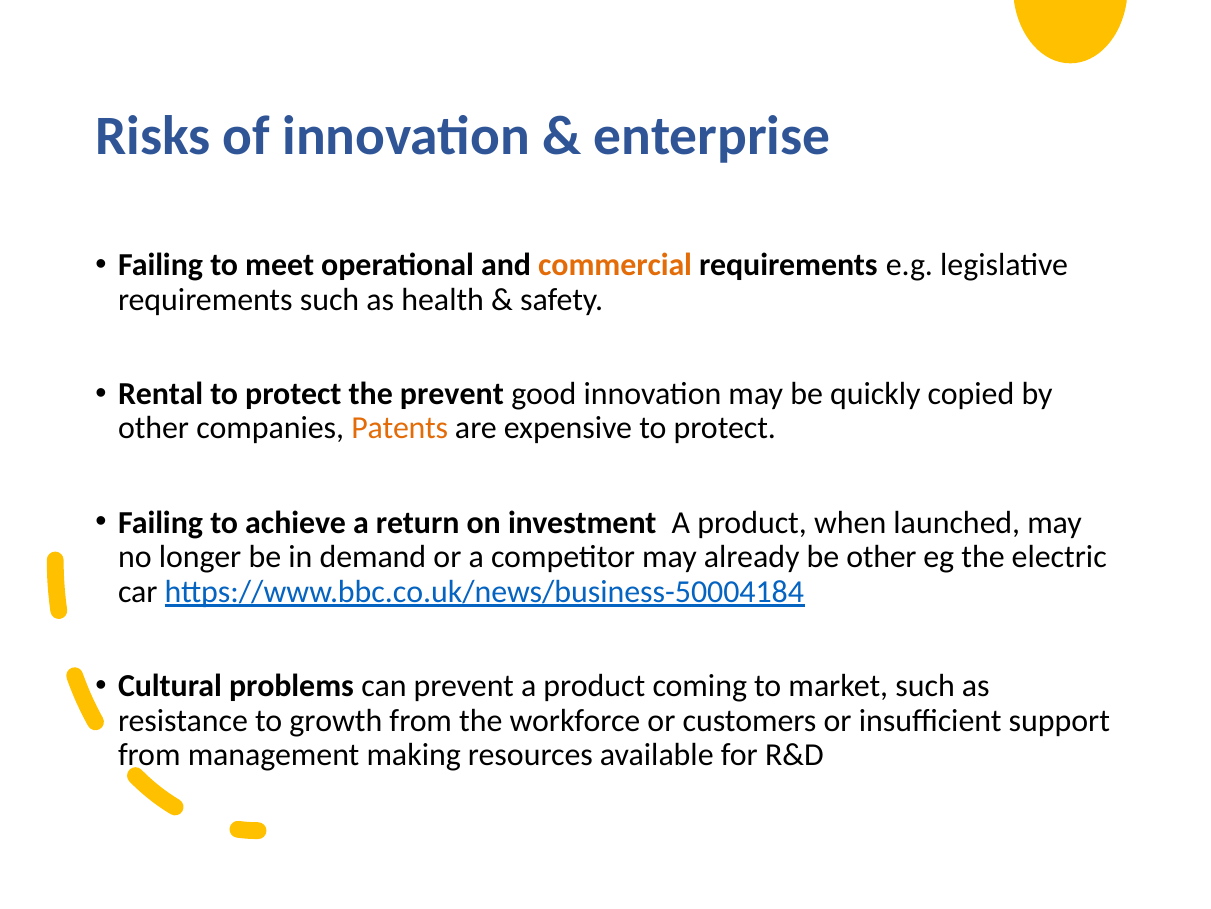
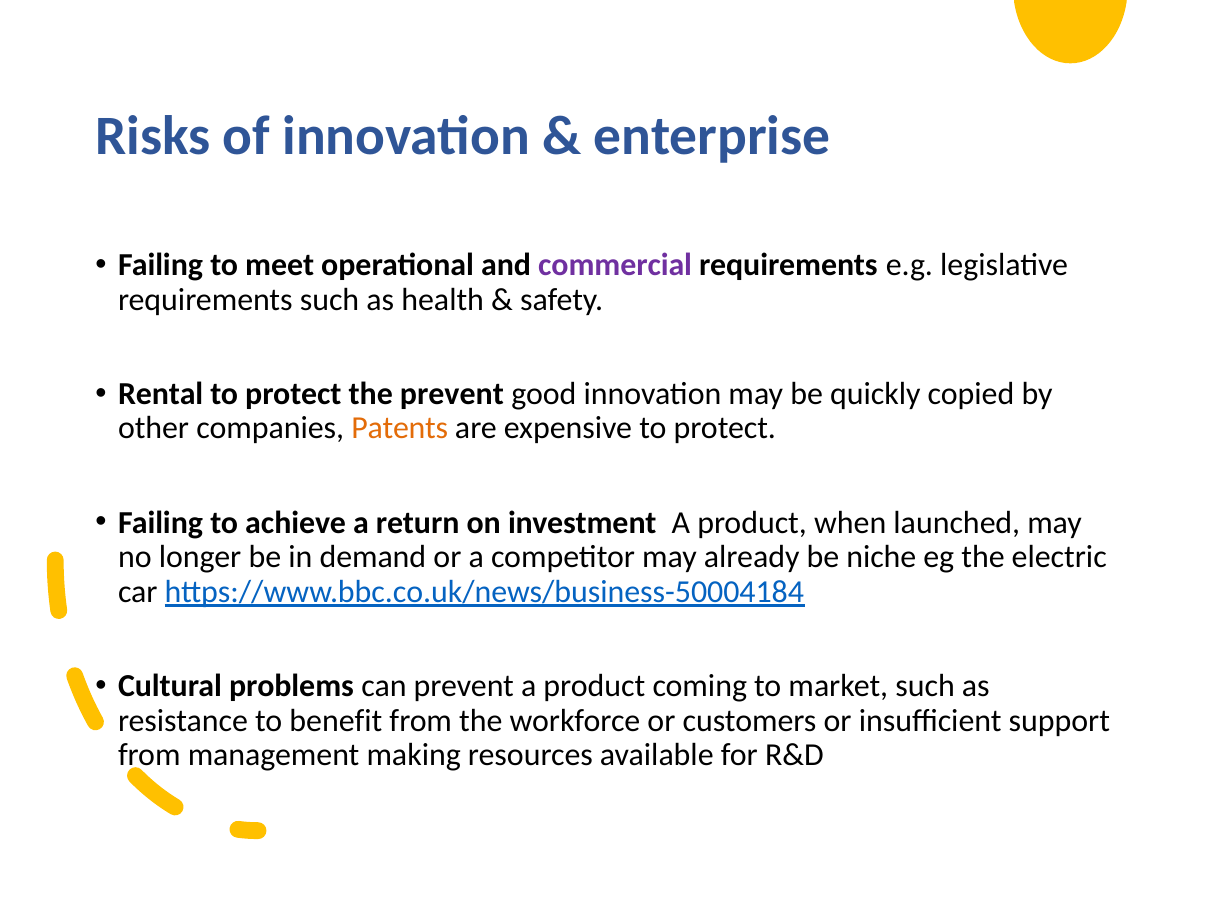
commercial colour: orange -> purple
be other: other -> niche
growth: growth -> benefit
